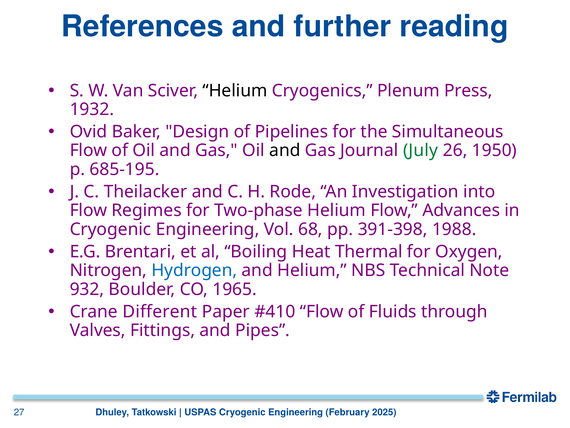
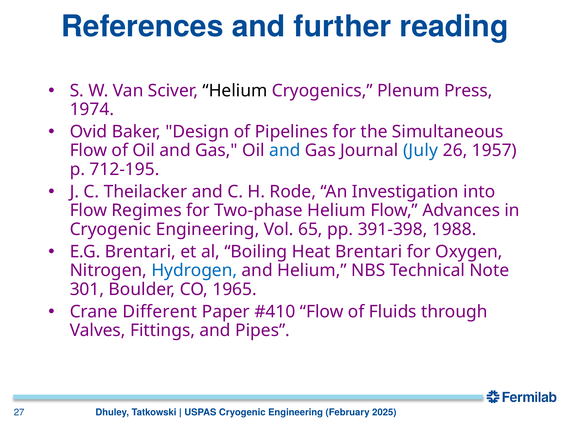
1932: 1932 -> 1974
and at (285, 150) colour: black -> blue
July colour: green -> blue
1950: 1950 -> 1957
685-195: 685-195 -> 712-195
68: 68 -> 65
Heat Thermal: Thermal -> Brentari
932: 932 -> 301
